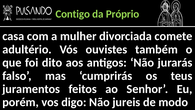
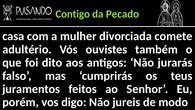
Próprio: Próprio -> Pecado
